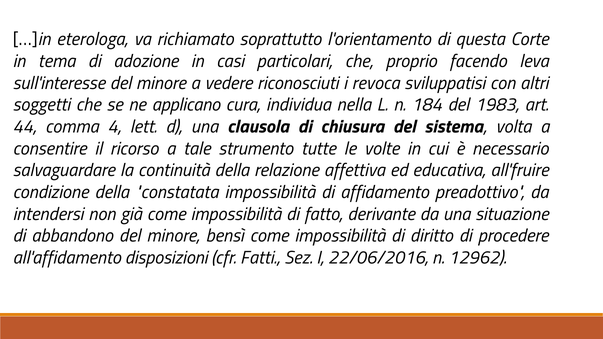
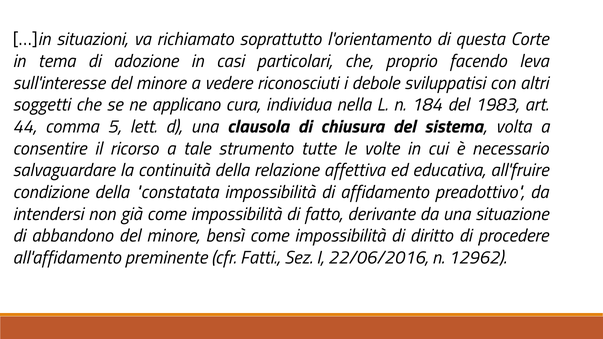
eterologa: eterologa -> situazioni
revoca: revoca -> debole
4: 4 -> 5
disposizioni: disposizioni -> preminente
